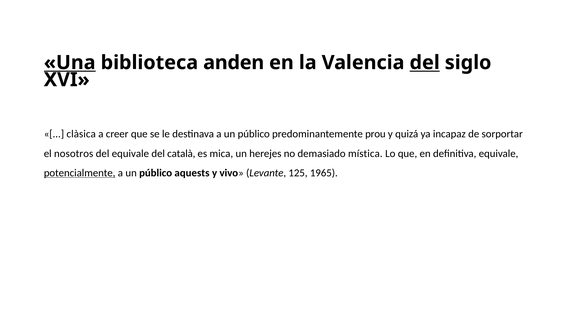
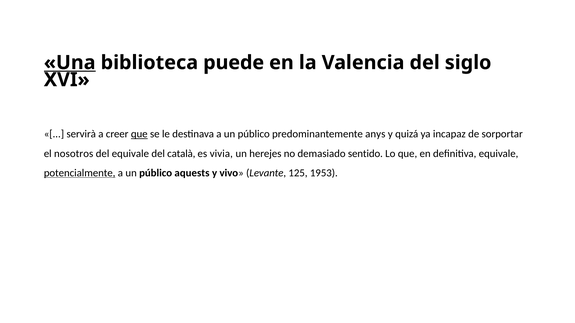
anden: anden -> puede
del at (425, 63) underline: present -> none
clàsica: clàsica -> servirà
que at (139, 134) underline: none -> present
prou: prou -> anys
mica: mica -> vivia
mística: mística -> sentido
1965: 1965 -> 1953
